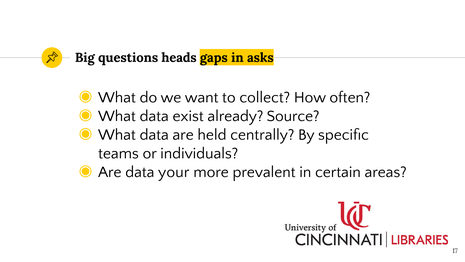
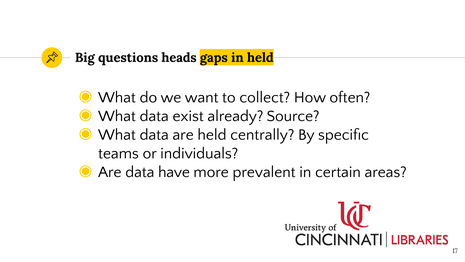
in asks: asks -> held
your: your -> have
